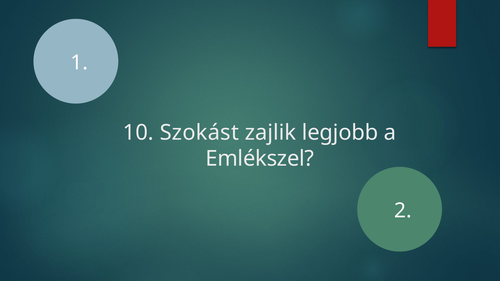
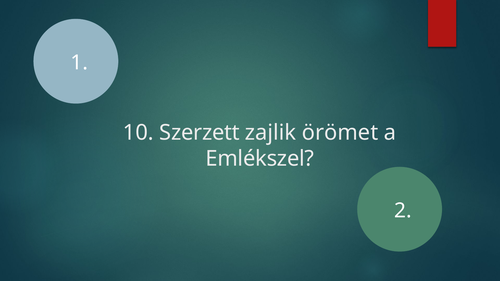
Szokást: Szokást -> Szerzett
legjobb: legjobb -> örömet
